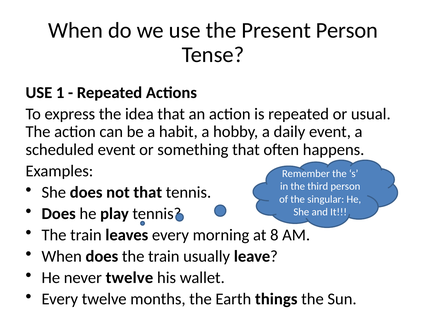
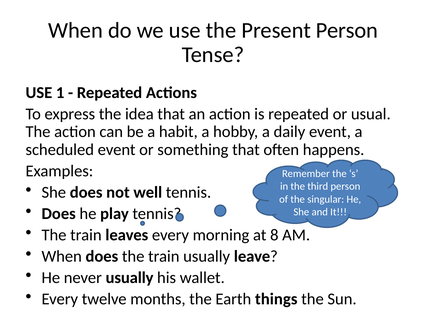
not that: that -> well
never twelve: twelve -> usually
